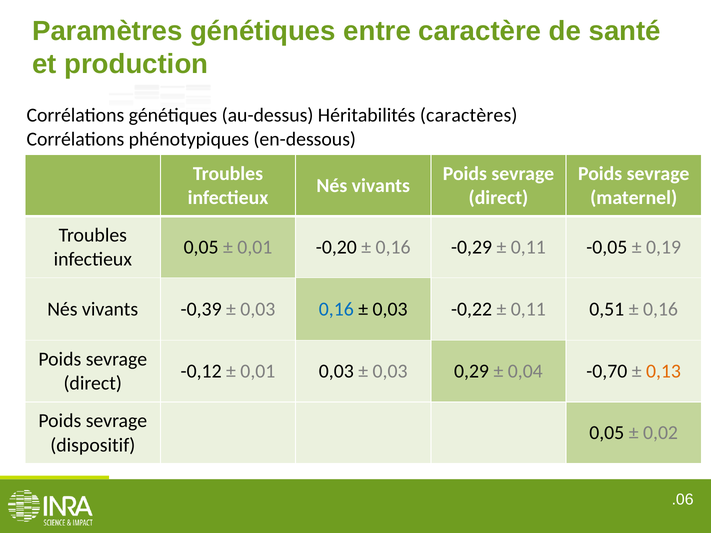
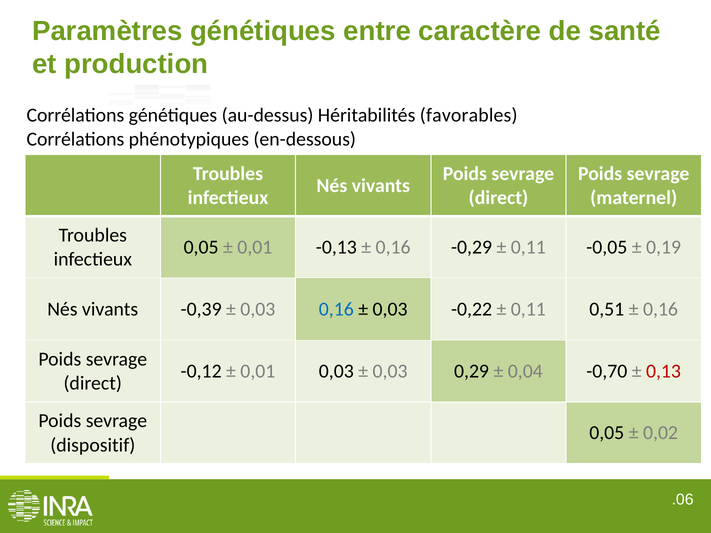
caractères: caractères -> favorables
-0,20: -0,20 -> -0,13
0,13 colour: orange -> red
